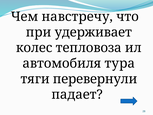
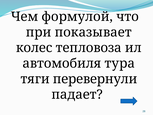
навстречу: навстречу -> формулой
удерживает: удерживает -> показывает
